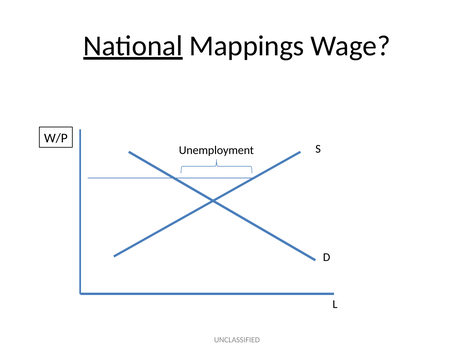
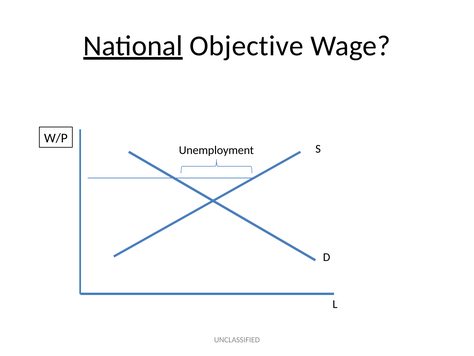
Mappings: Mappings -> Objective
